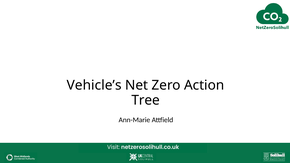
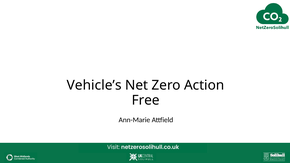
Tree: Tree -> Free
